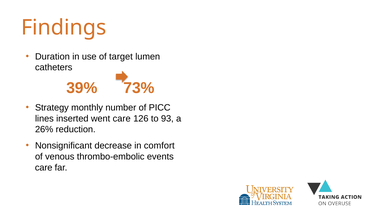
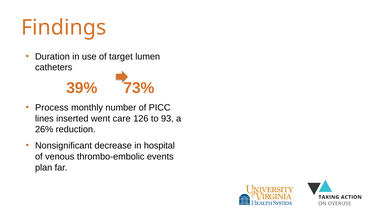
Strategy: Strategy -> Process
comfort: comfort -> hospital
care at (44, 167): care -> plan
